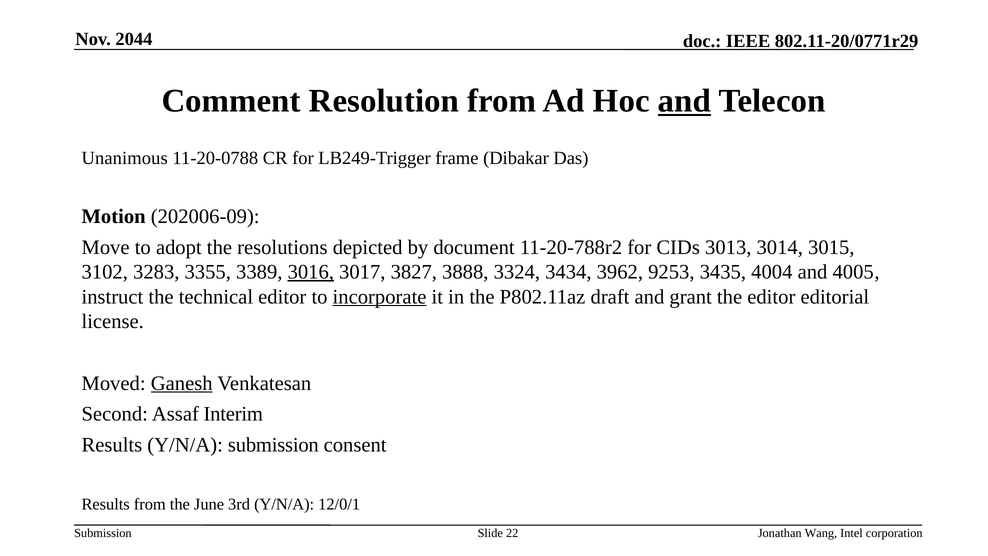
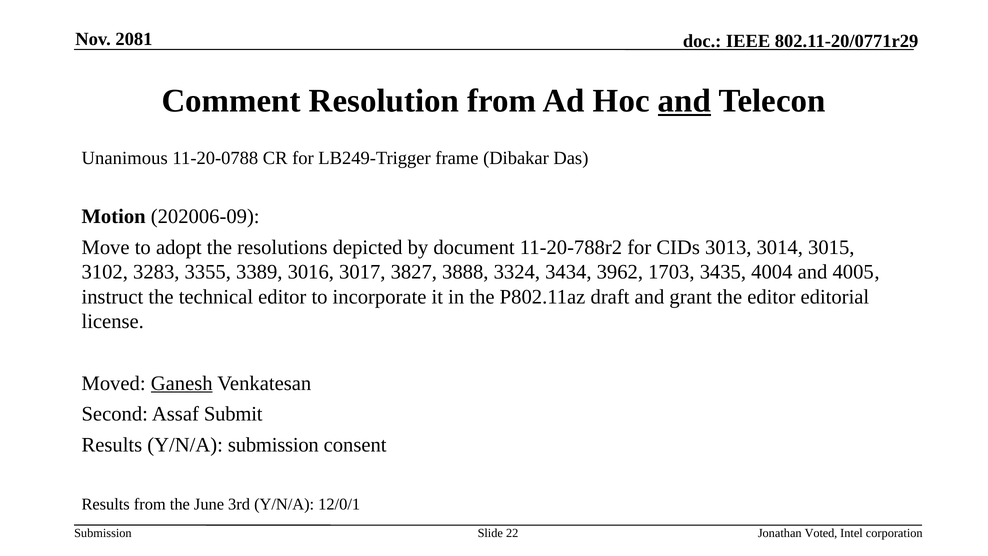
2044: 2044 -> 2081
3016 underline: present -> none
9253: 9253 -> 1703
incorporate underline: present -> none
Interim: Interim -> Submit
Wang: Wang -> Voted
